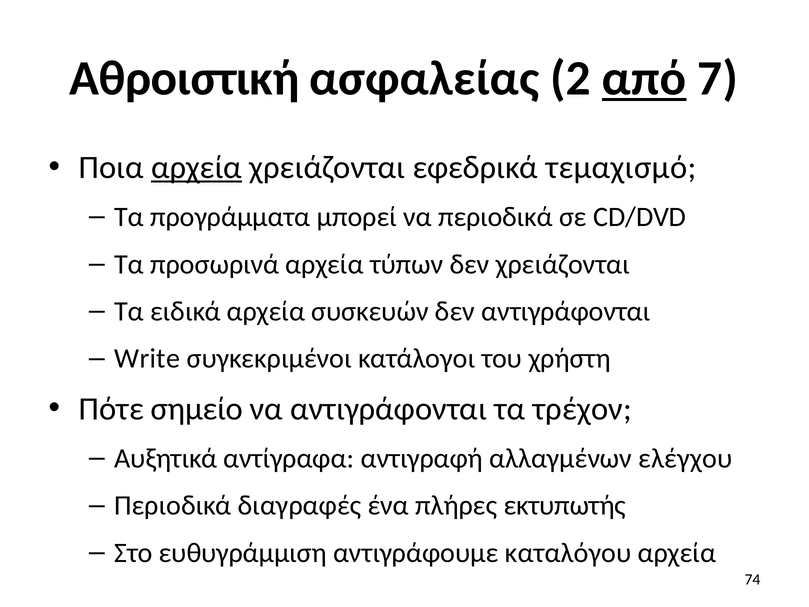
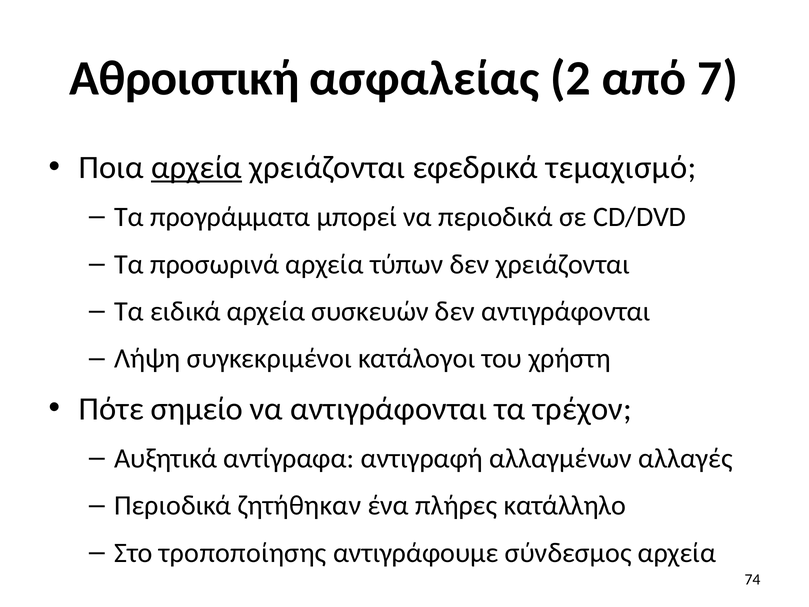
από underline: present -> none
Write: Write -> Λήψη
ελέγχου: ελέγχου -> αλλαγές
διαγραφές: διαγραφές -> ζητήθηκαν
εκτυπωτής: εκτυπωτής -> κατάλληλο
ευθυγράμμιση: ευθυγράμμιση -> τροποποίησης
καταλόγου: καταλόγου -> σύνδεσμος
